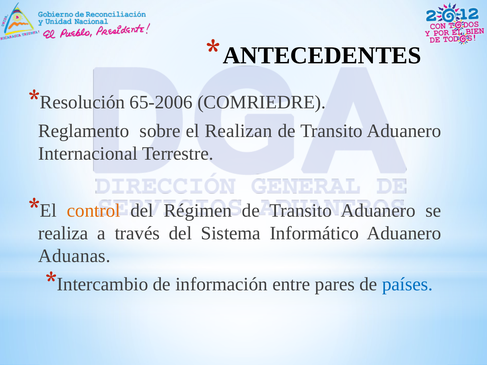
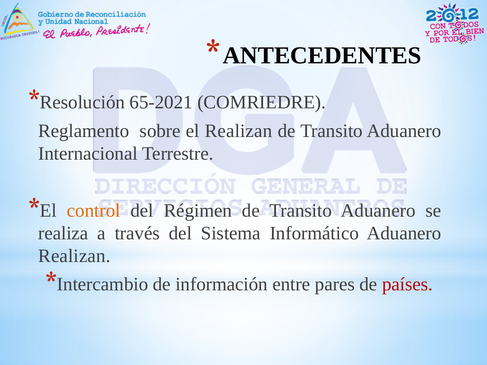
65-2006: 65-2006 -> 65-2021
Aduanas at (74, 256): Aduanas -> Realizan
países colour: blue -> red
